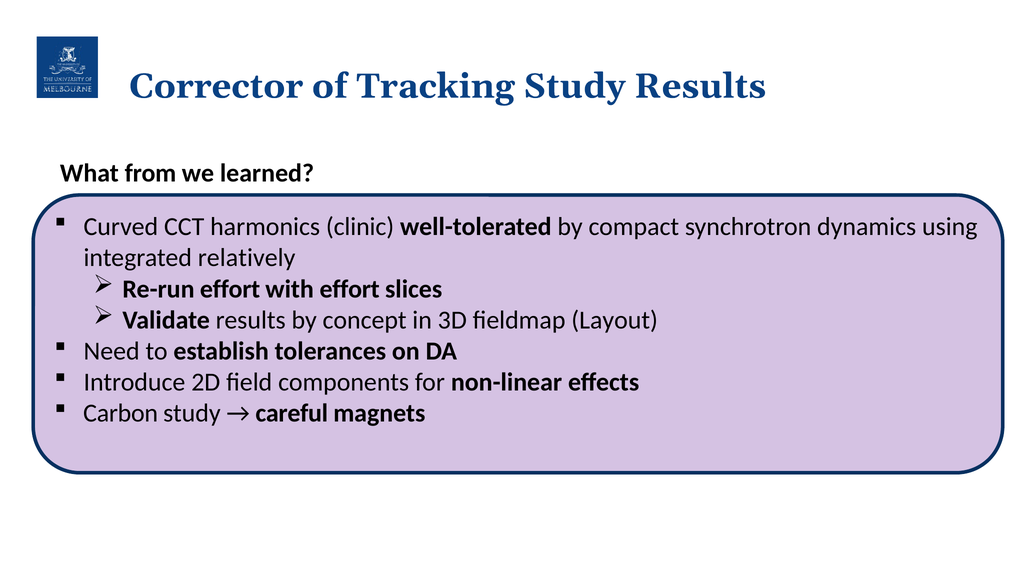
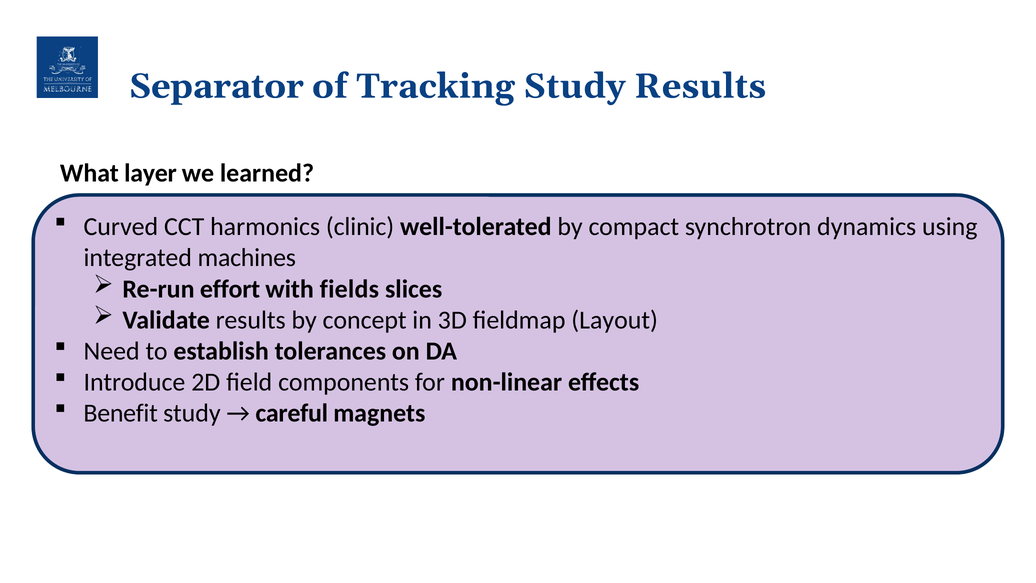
Corrector: Corrector -> Separator
from: from -> layer
relatively: relatively -> machines
with effort: effort -> fields
Carbon: Carbon -> Benefit
